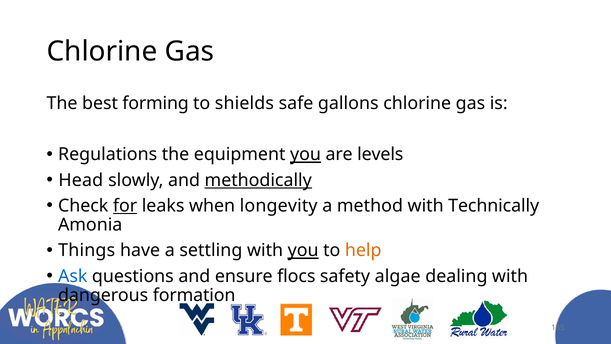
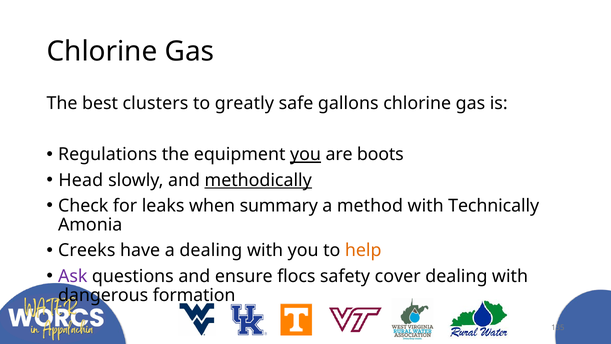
forming: forming -> clusters
shields: shields -> greatly
levels: levels -> boots
for underline: present -> none
longevity: longevity -> summary
Things: Things -> Creeks
a settling: settling -> dealing
you at (303, 250) underline: present -> none
Ask colour: blue -> purple
algae: algae -> cover
